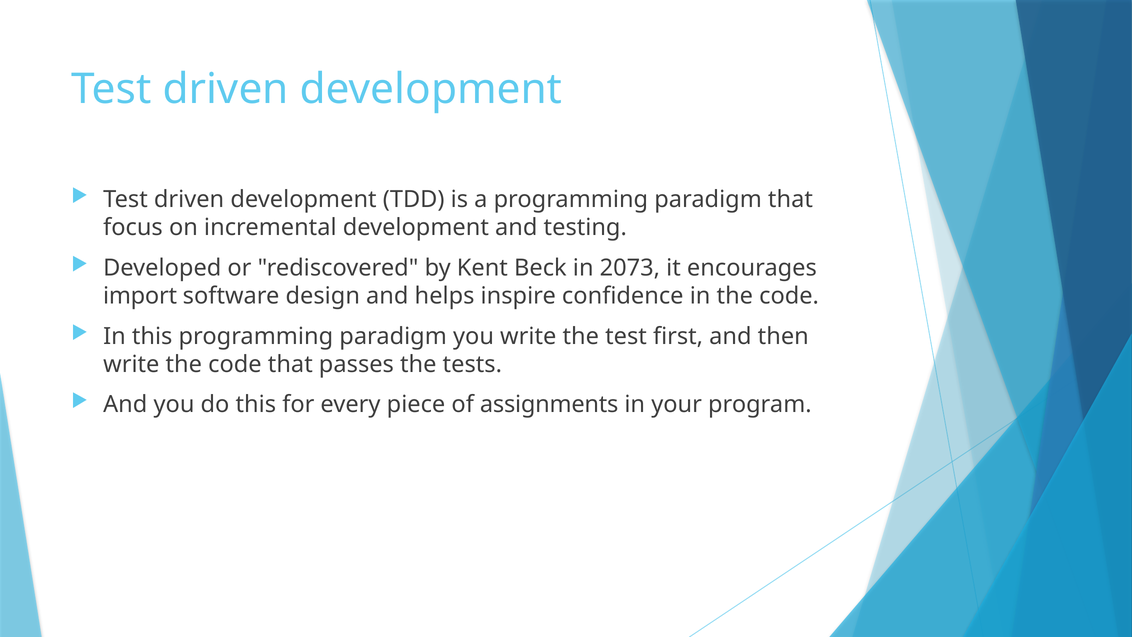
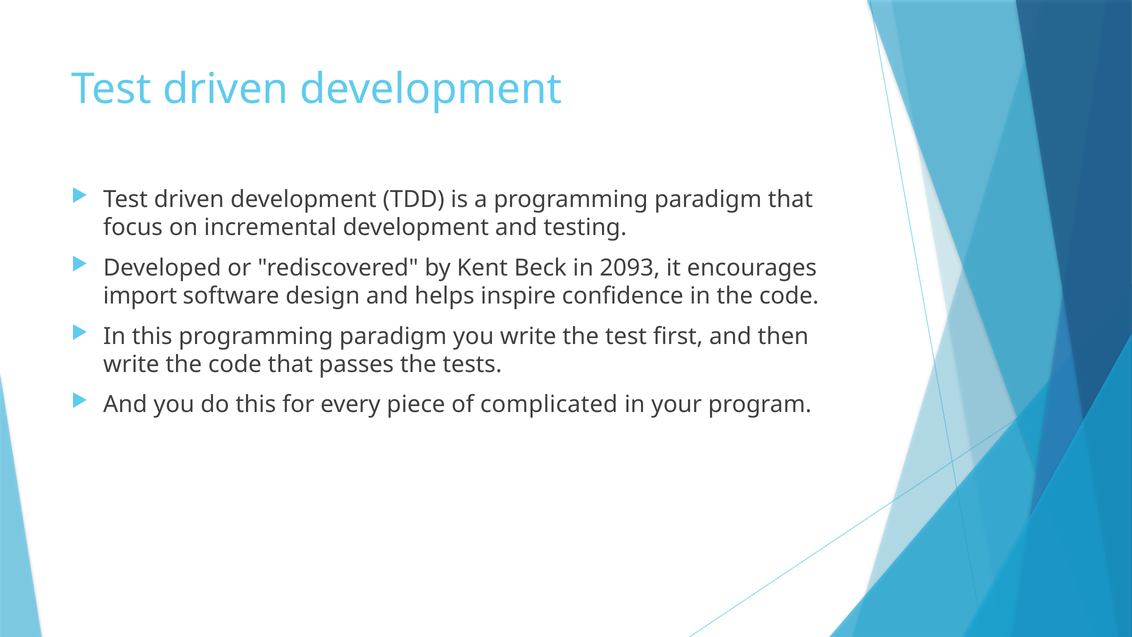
2073: 2073 -> 2093
assignments: assignments -> complicated
